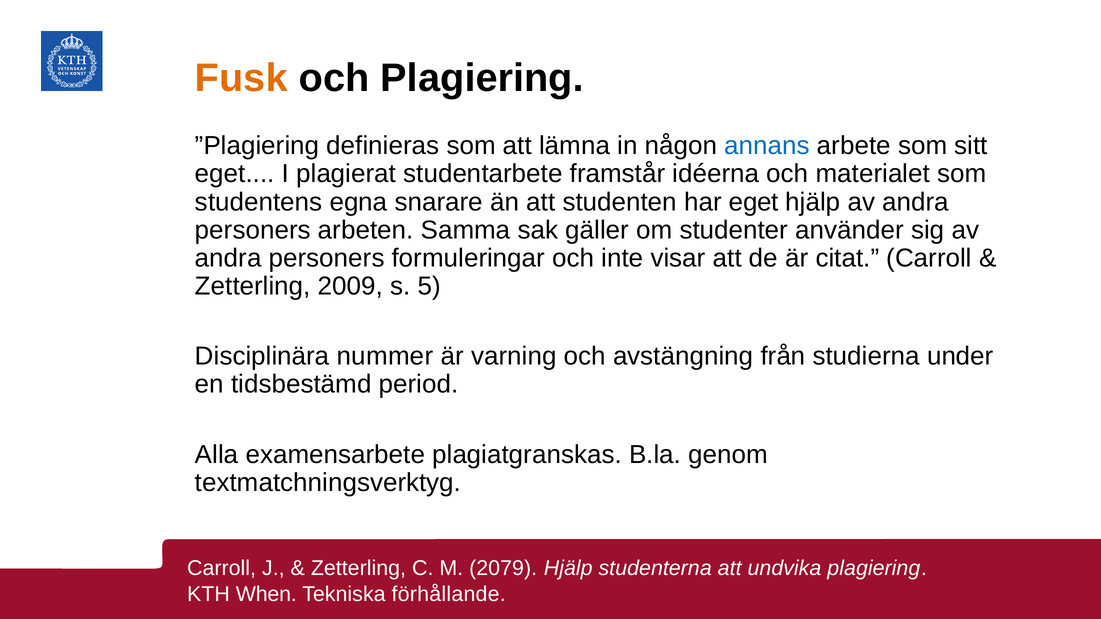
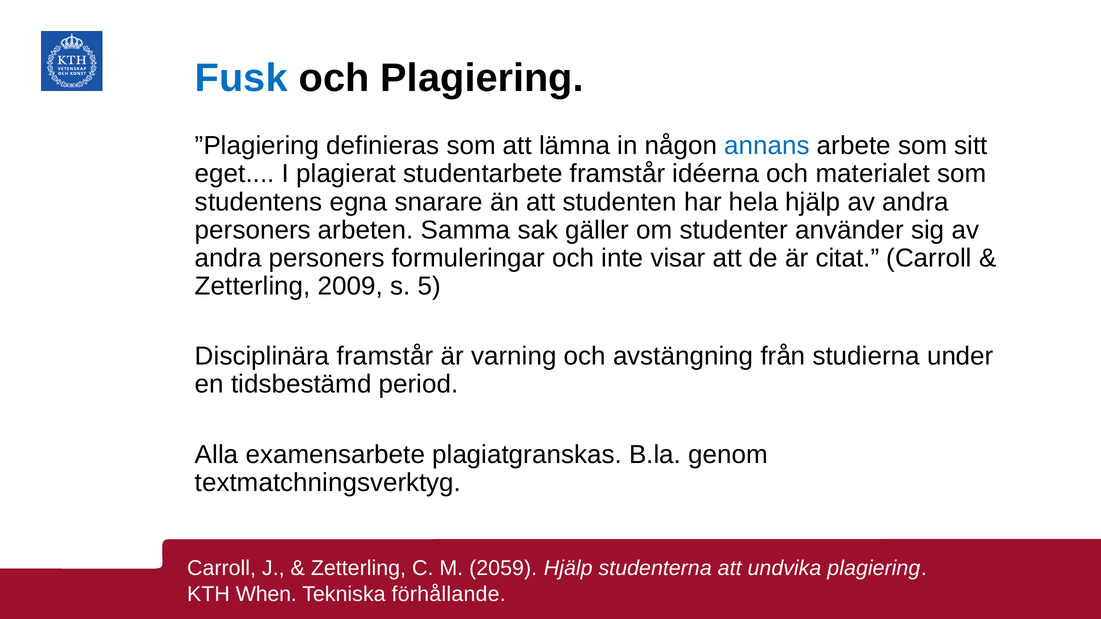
Fusk colour: orange -> blue
har eget: eget -> hela
Disciplinära nummer: nummer -> framstår
2079: 2079 -> 2059
